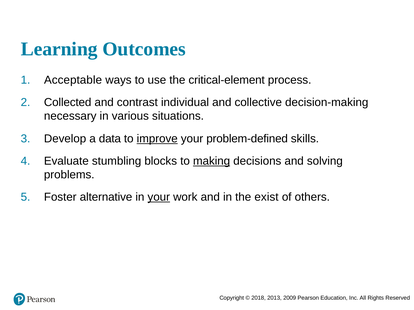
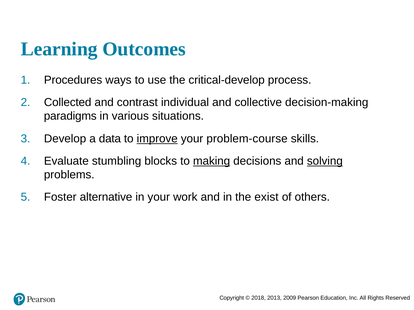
Acceptable: Acceptable -> Procedures
critical-element: critical-element -> critical-develop
necessary: necessary -> paradigms
problem-defined: problem-defined -> problem-course
solving underline: none -> present
your at (159, 197) underline: present -> none
